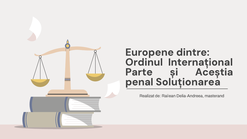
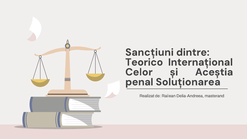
Europene: Europene -> Sancțiuni
Ordinul: Ordinul -> Teorico
Parte: Parte -> Celor
